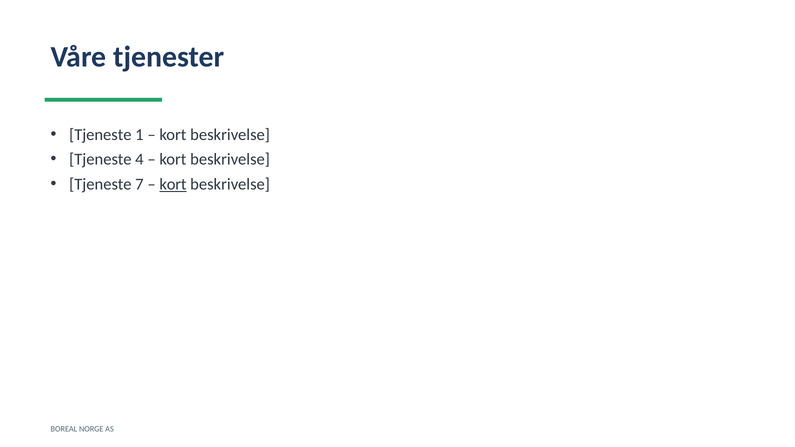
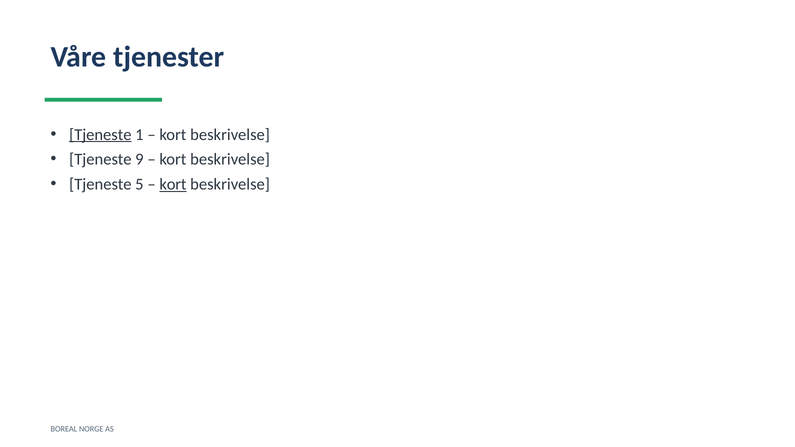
Tjeneste at (100, 135) underline: none -> present
4: 4 -> 9
7: 7 -> 5
